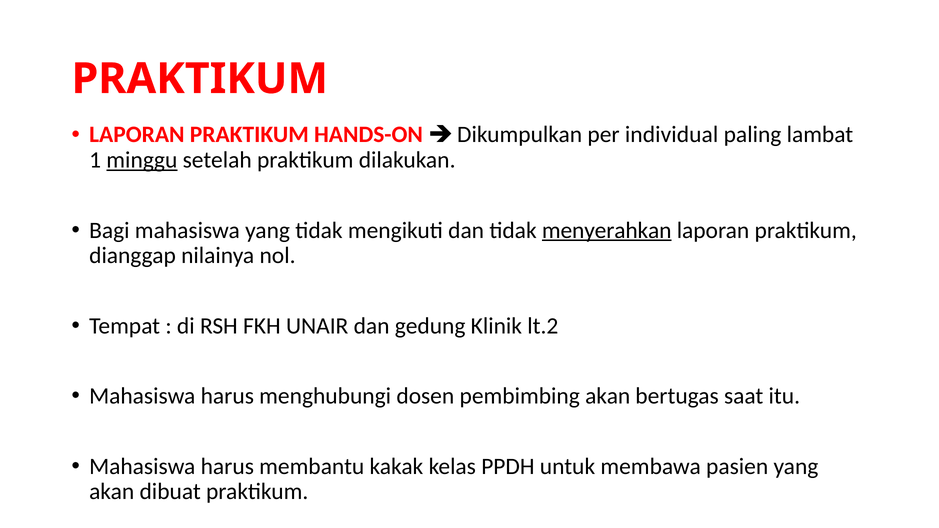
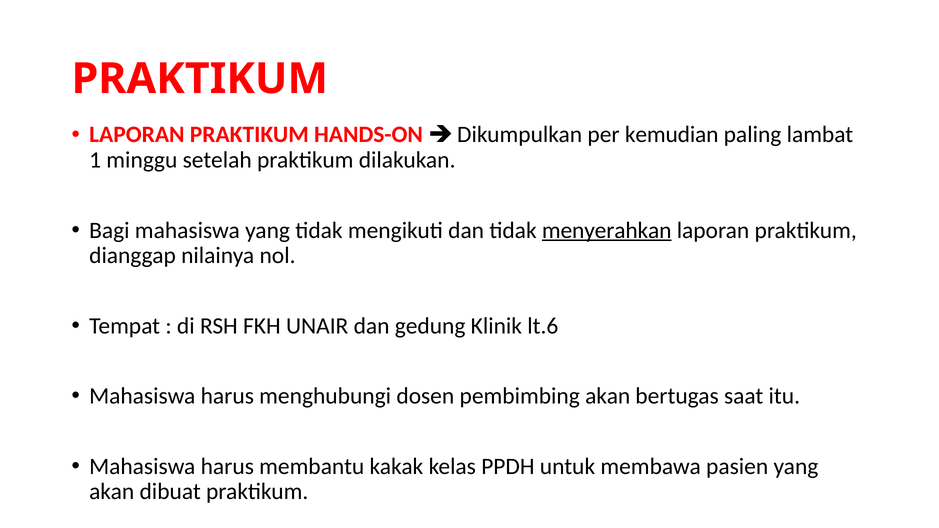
individual: individual -> kemudian
minggu underline: present -> none
lt.2: lt.2 -> lt.6
